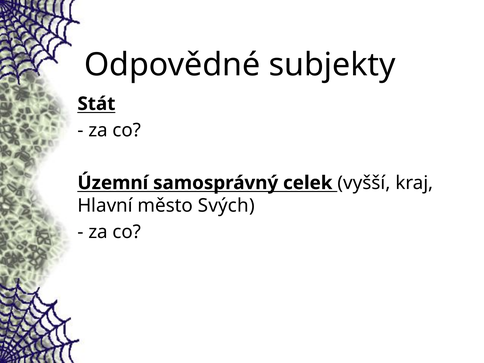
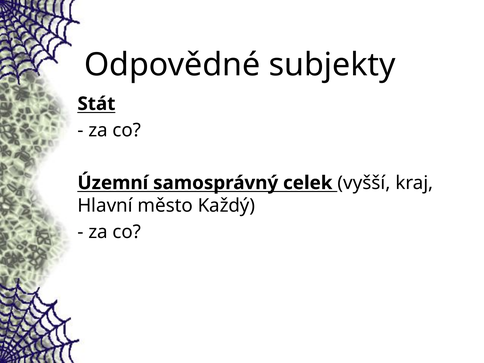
Svých: Svých -> Každý
